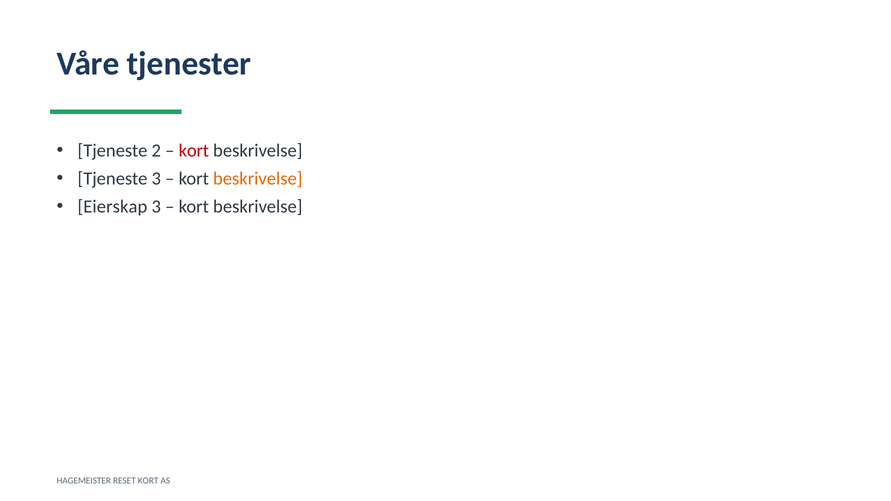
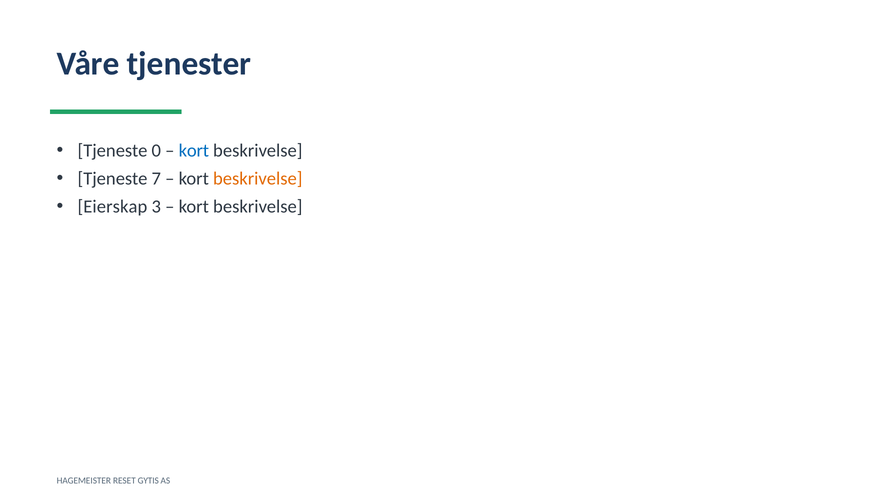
2: 2 -> 0
kort at (194, 151) colour: red -> blue
Tjeneste 3: 3 -> 7
RESET KORT: KORT -> GYTIS
